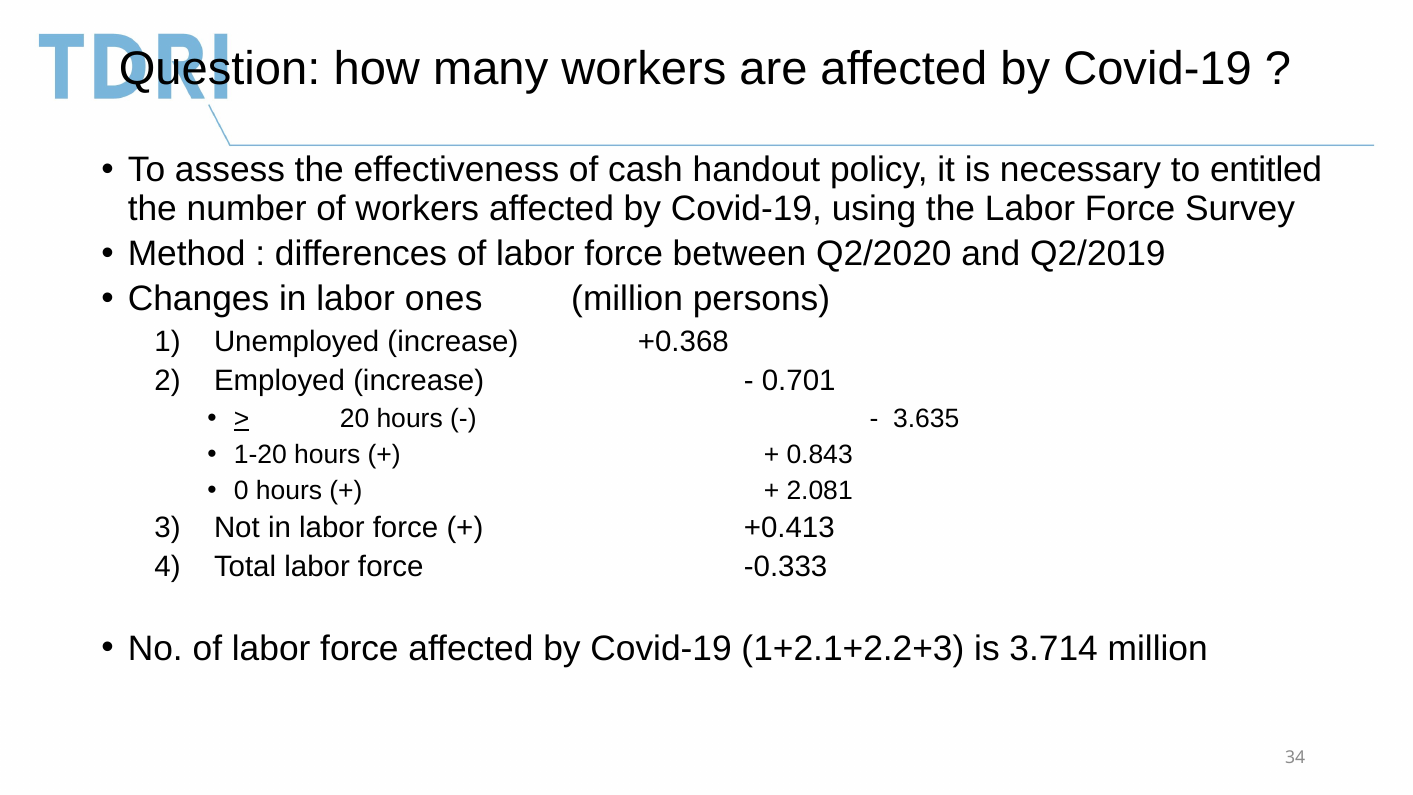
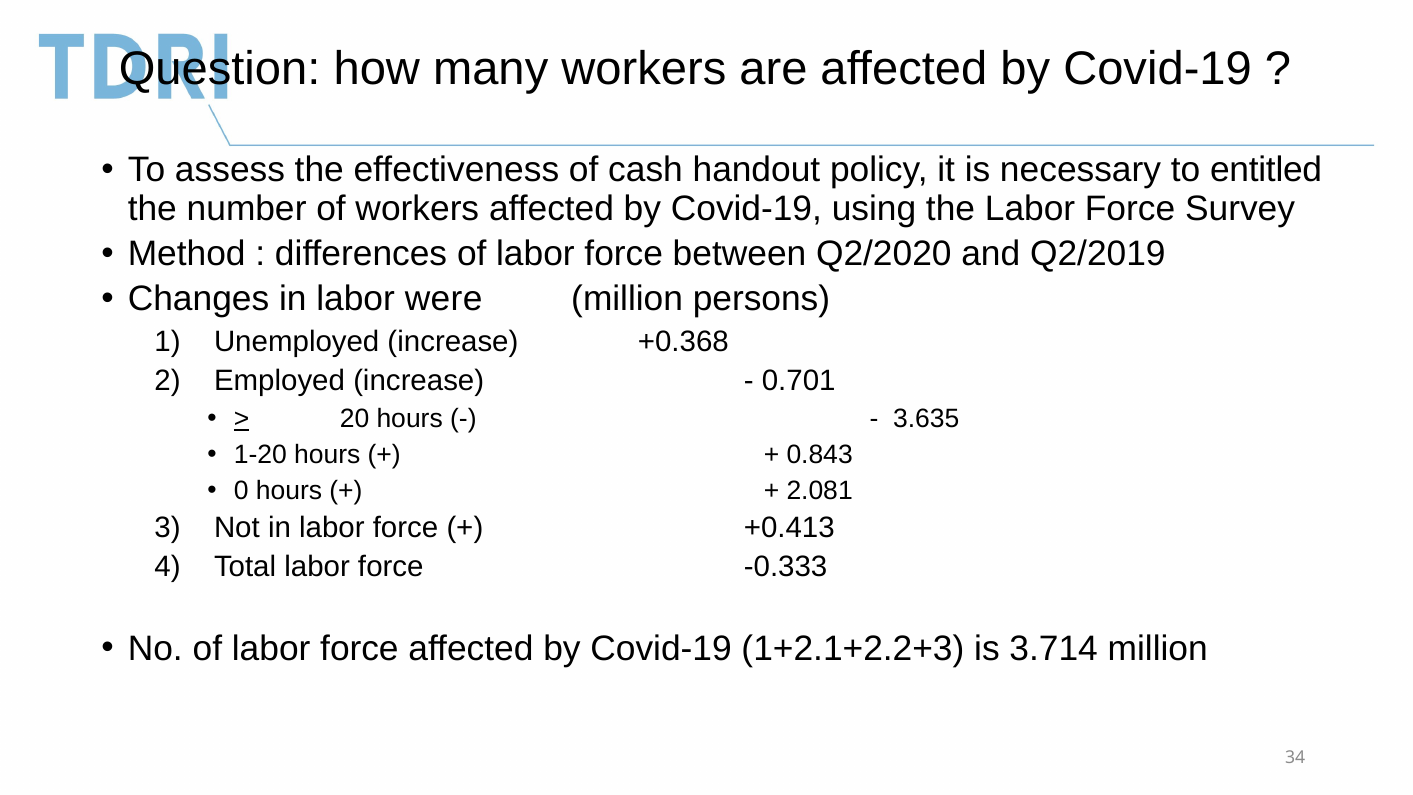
ones: ones -> were
